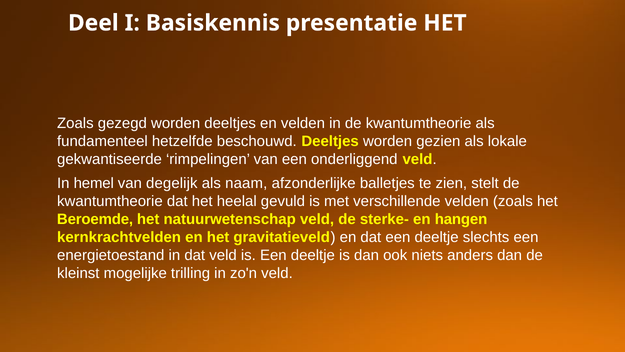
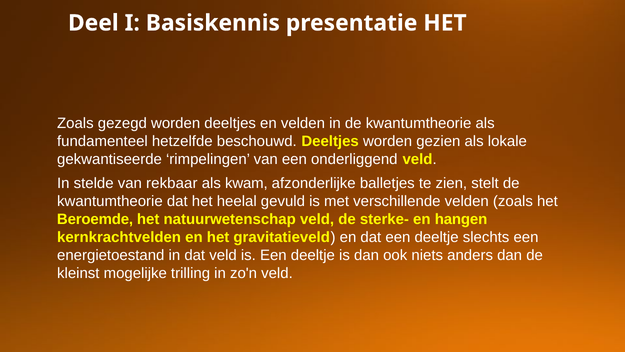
hemel: hemel -> stelde
degelijk: degelijk -> rekbaar
naam: naam -> kwam
